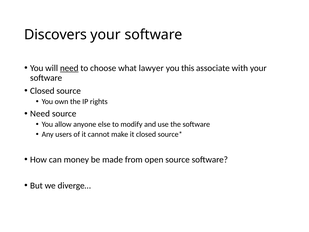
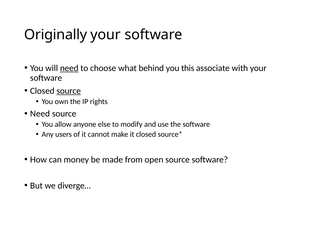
Discovers: Discovers -> Originally
lawyer: lawyer -> behind
source at (69, 91) underline: none -> present
